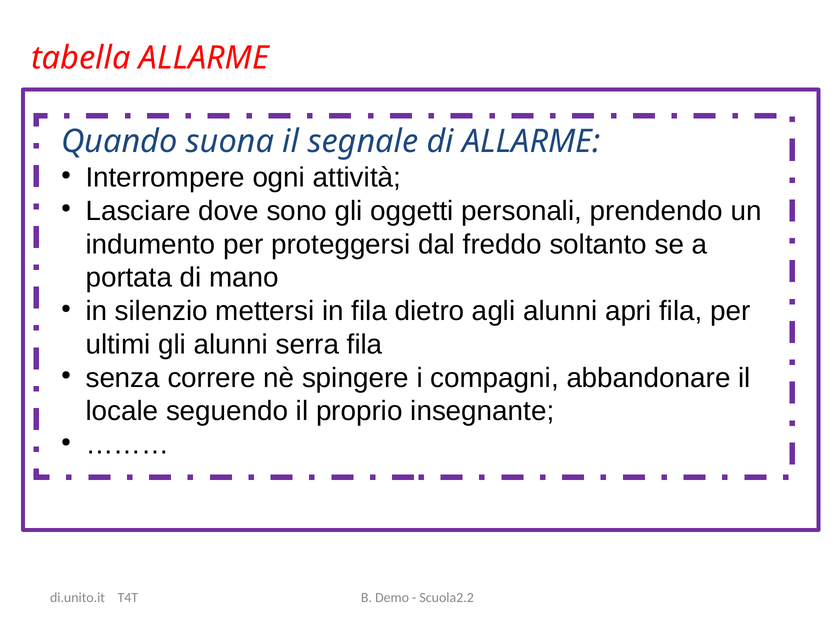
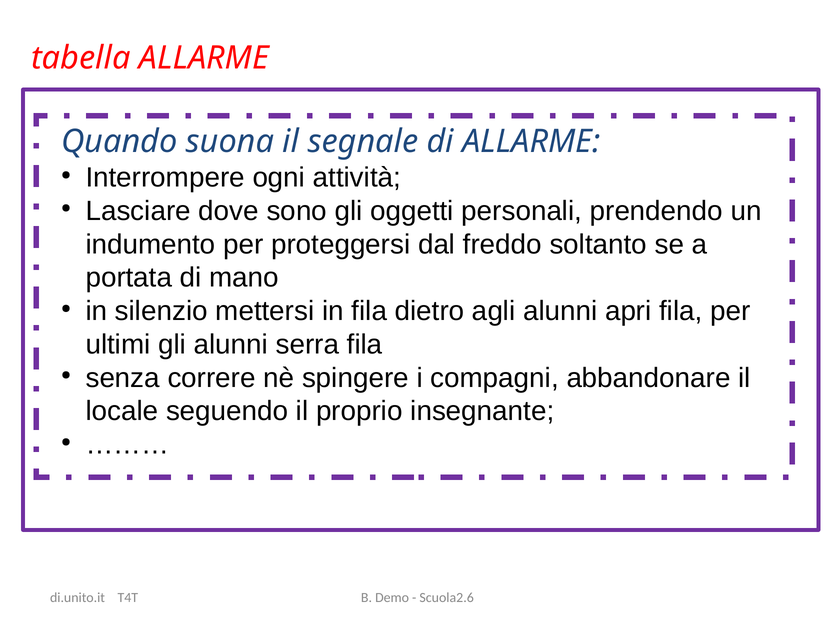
Scuola2.2: Scuola2.2 -> Scuola2.6
